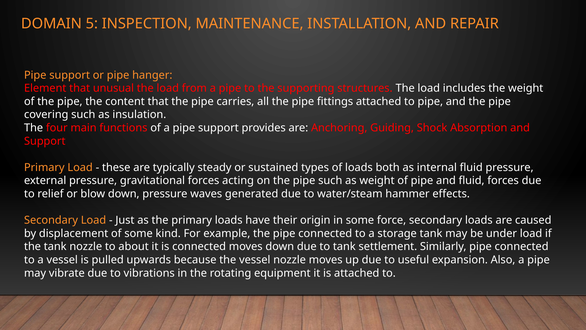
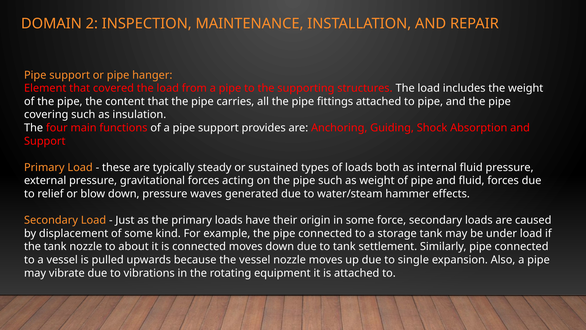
5: 5 -> 2
unusual: unusual -> covered
useful: useful -> single
